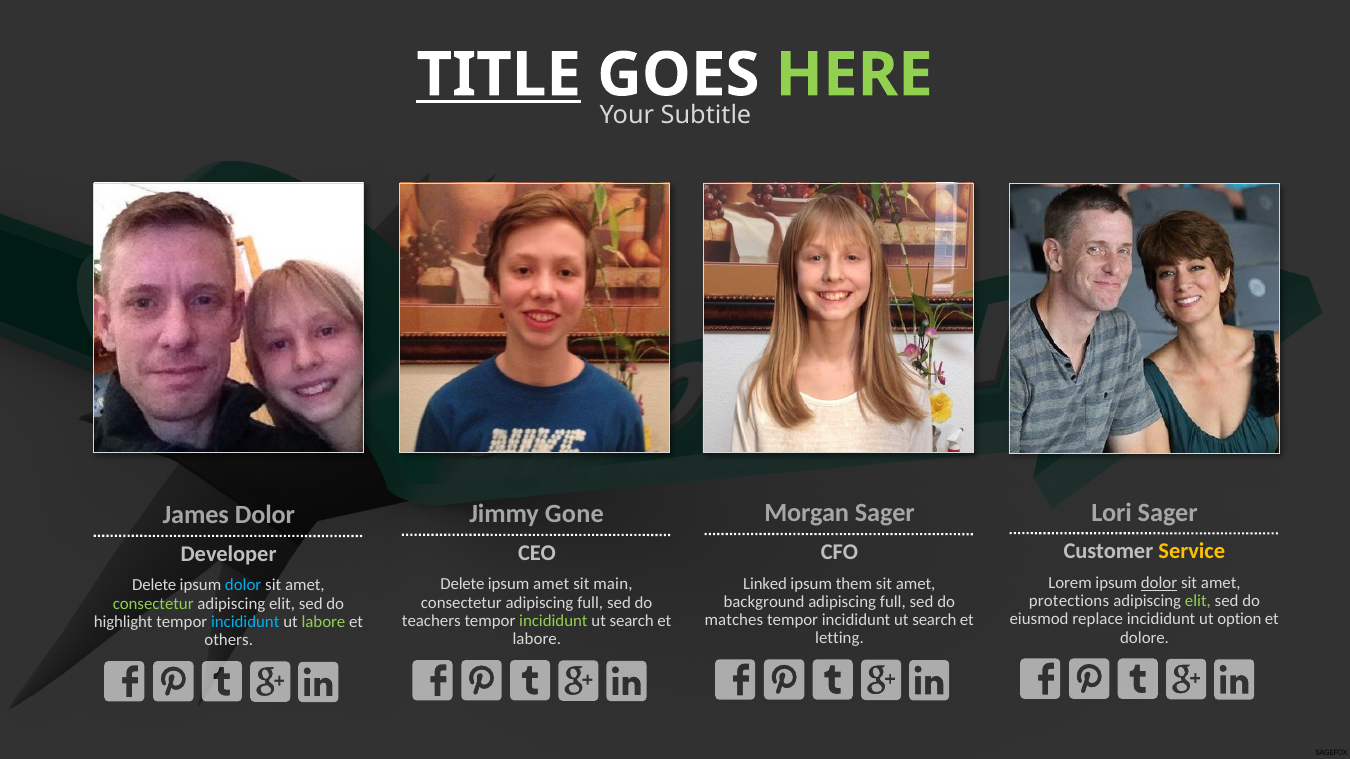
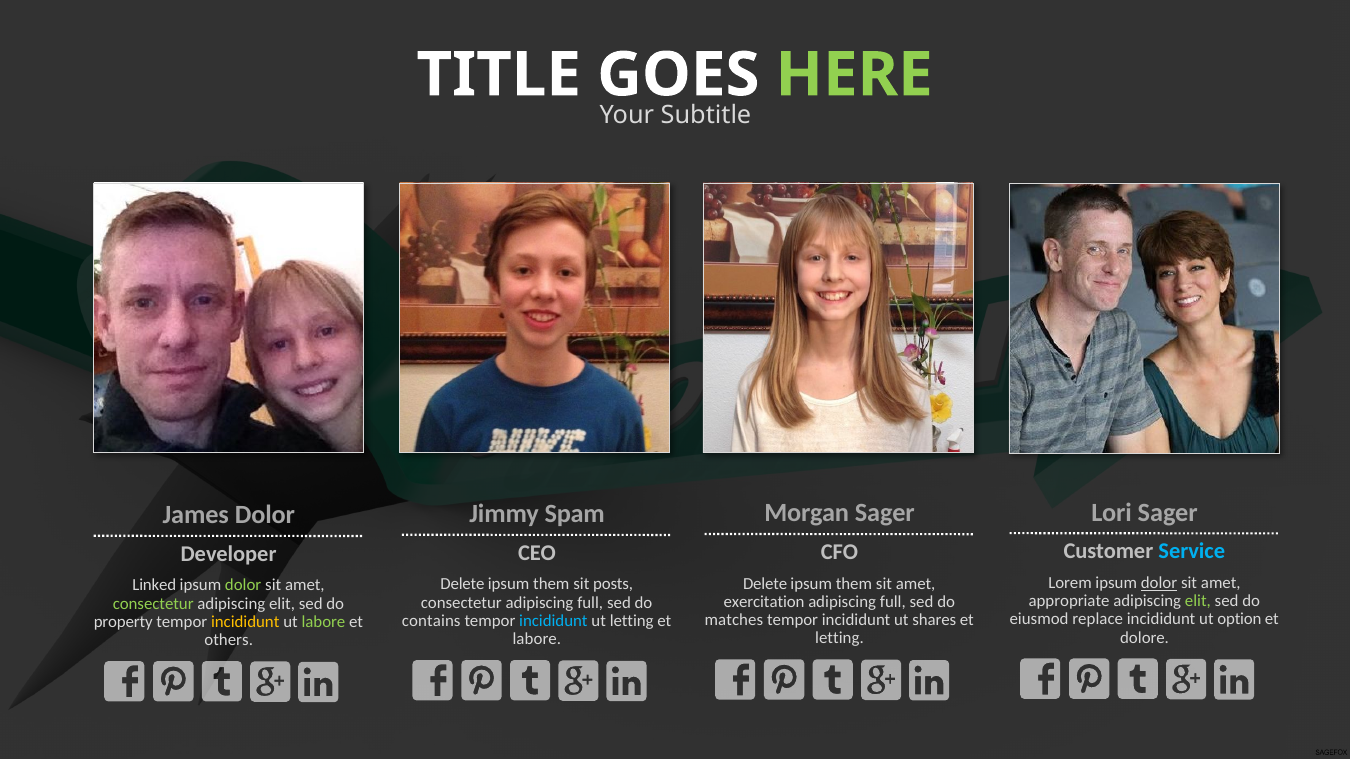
TITLE underline: present -> none
Gone: Gone -> Spam
Service colour: yellow -> light blue
Linked at (765, 584): Linked -> Delete
amet at (551, 585): amet -> them
main: main -> posts
Delete at (154, 586): Delete -> Linked
dolor at (243, 586) colour: light blue -> light green
protections: protections -> appropriate
background: background -> exercitation
search at (934, 620): search -> shares
teachers: teachers -> contains
incididunt at (553, 621) colour: light green -> light blue
search at (632, 621): search -> letting
highlight: highlight -> property
incididunt at (245, 622) colour: light blue -> yellow
